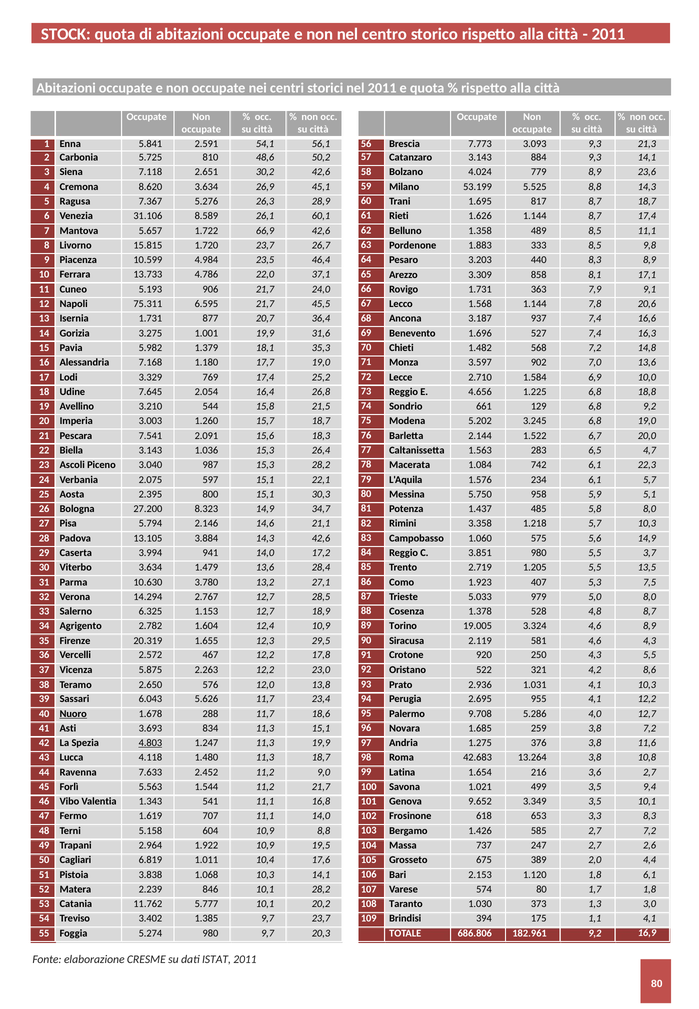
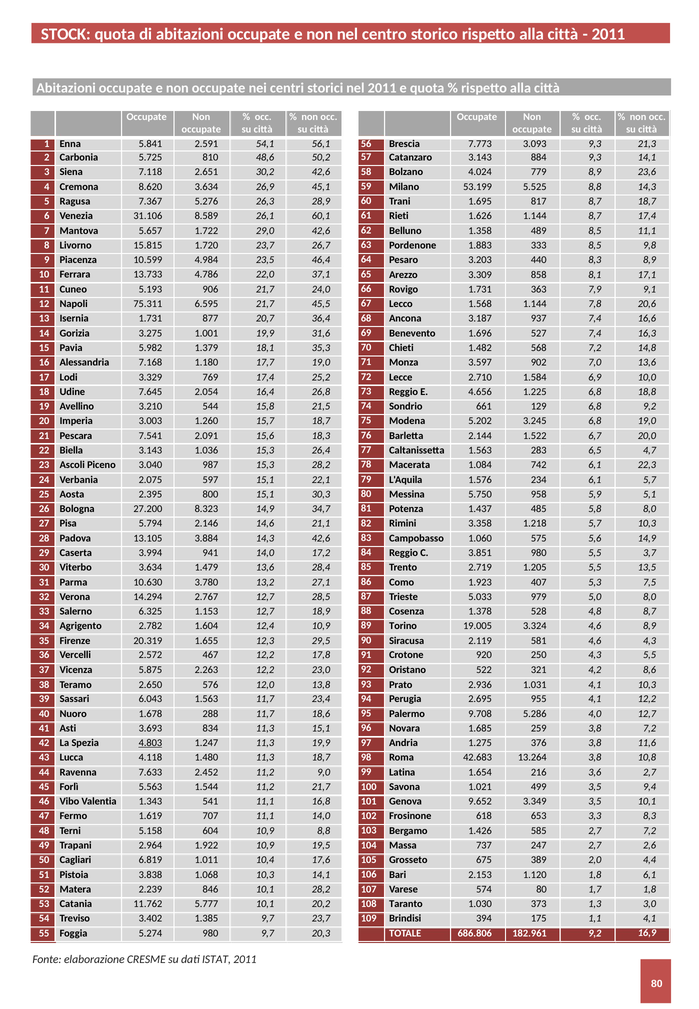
66,9: 66,9 -> 29,0
6.043 5.626: 5.626 -> 1.563
Nuoro underline: present -> none
